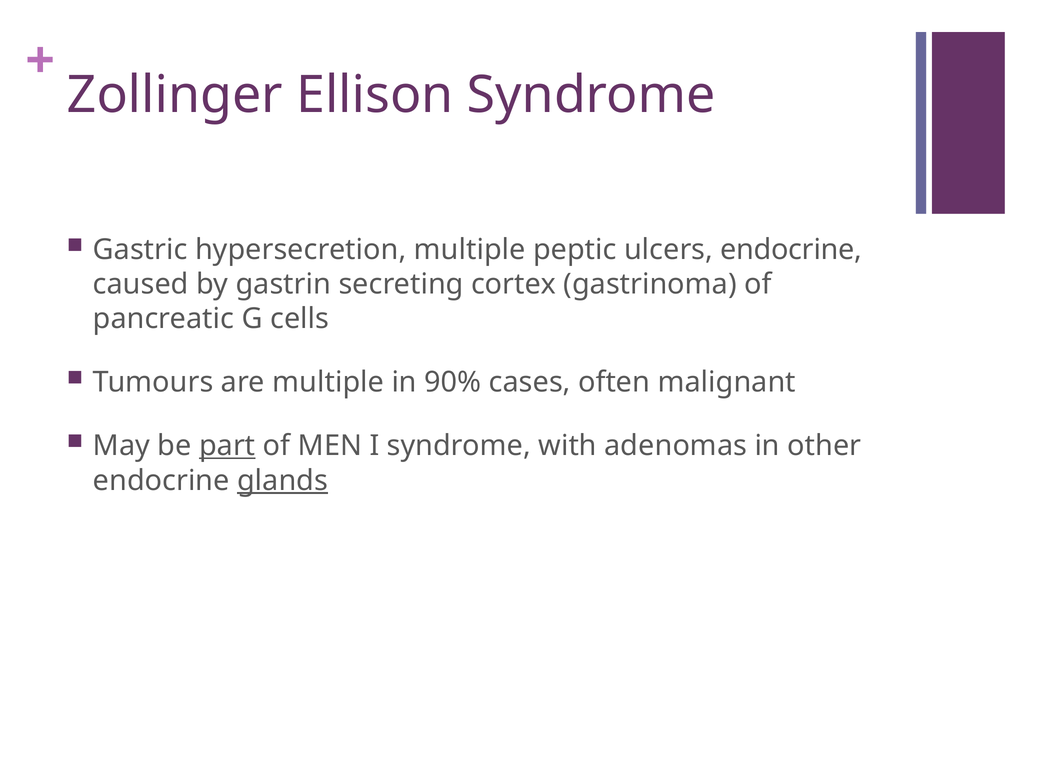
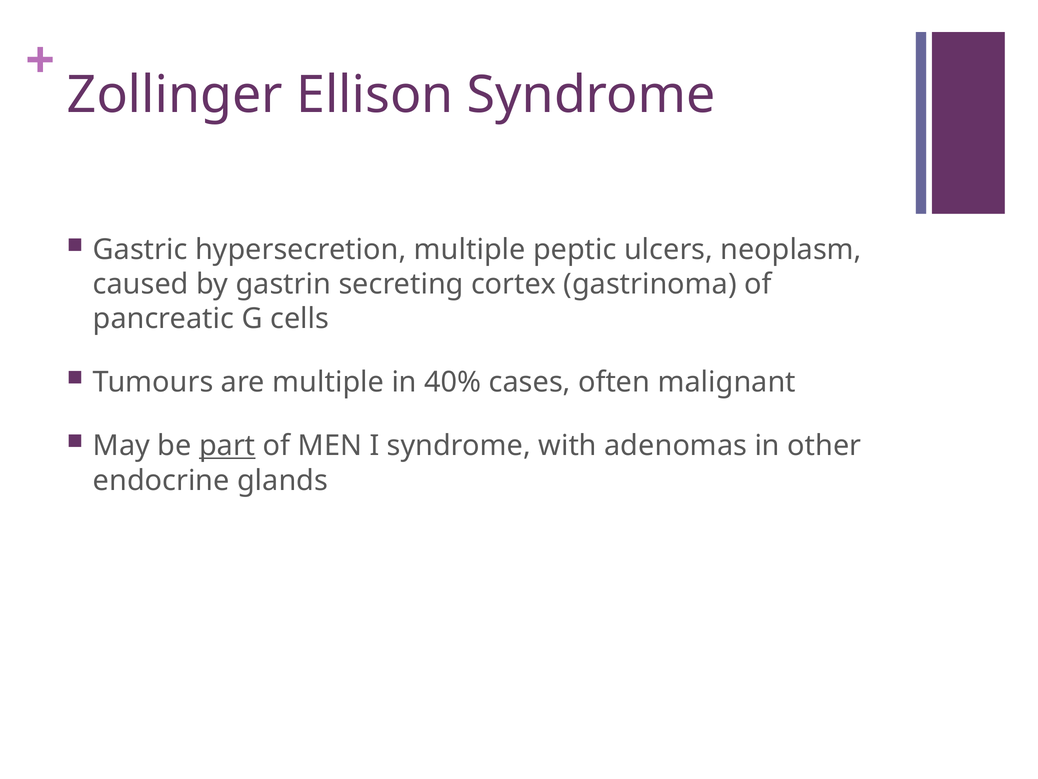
ulcers endocrine: endocrine -> neoplasm
90%: 90% -> 40%
glands underline: present -> none
